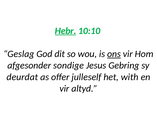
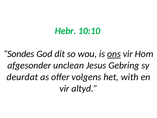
Hebr underline: present -> none
Geslag: Geslag -> Sondes
sondige: sondige -> unclean
julleself: julleself -> volgens
